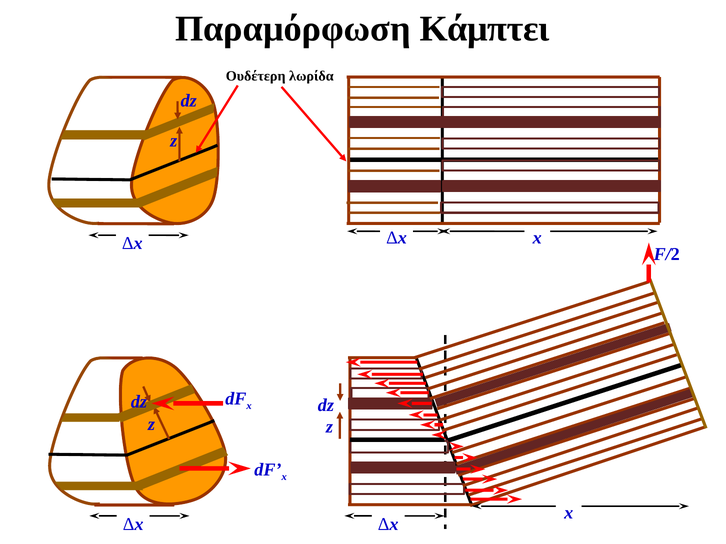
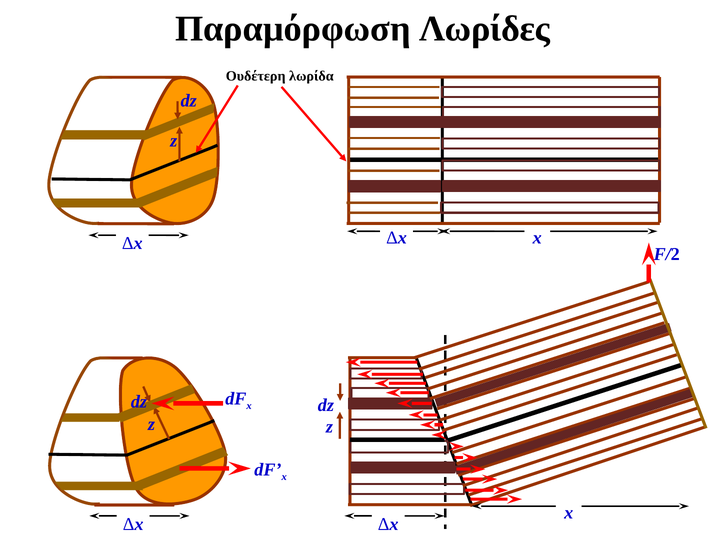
Κάμπτει: Κάμπτει -> Λωρίδες
